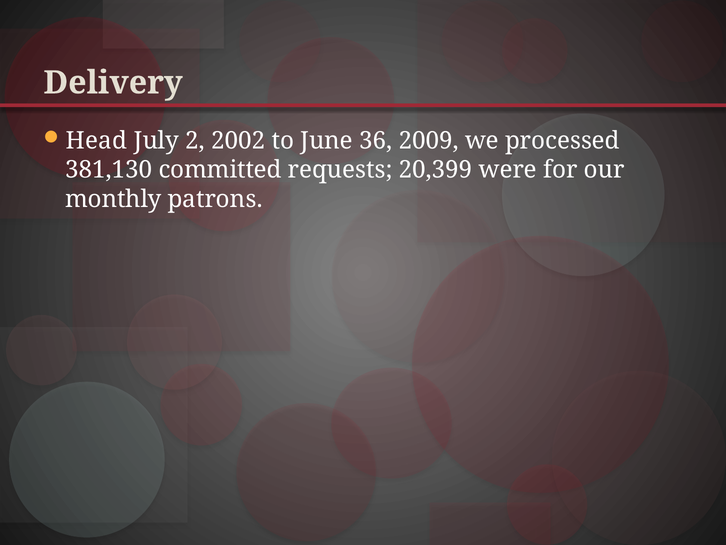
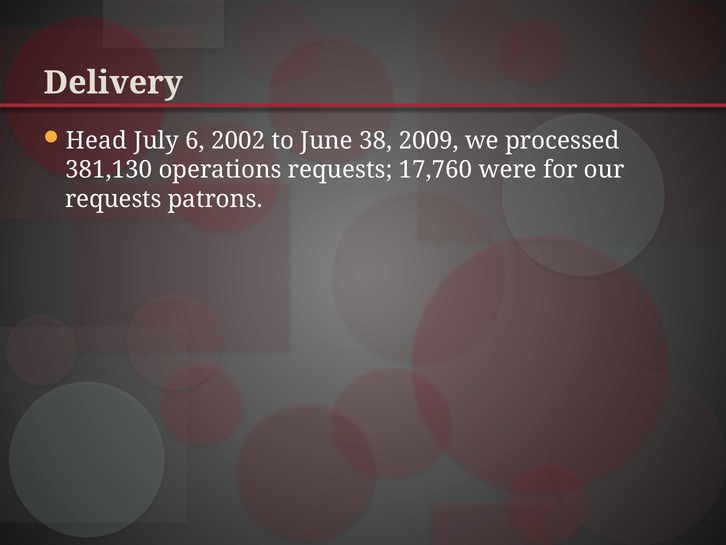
2: 2 -> 6
36: 36 -> 38
committed: committed -> operations
20,399: 20,399 -> 17,760
monthly at (113, 199): monthly -> requests
